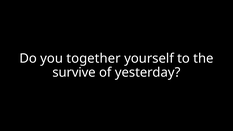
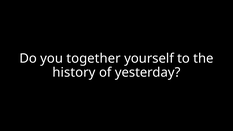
survive: survive -> history
